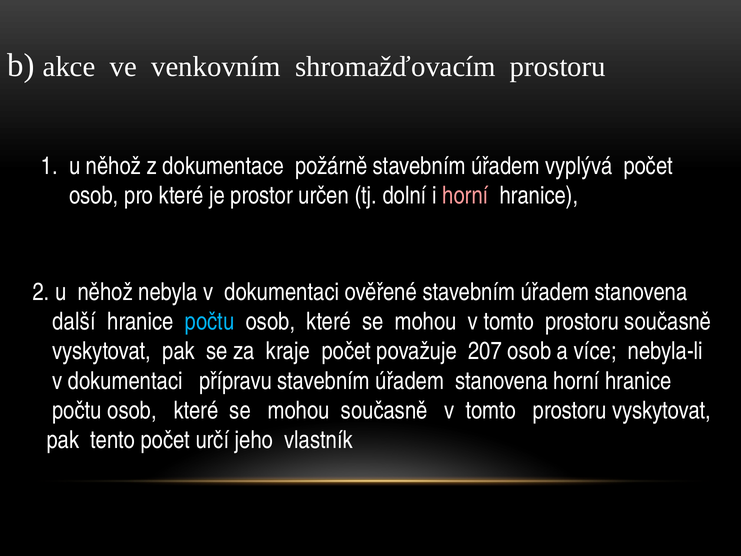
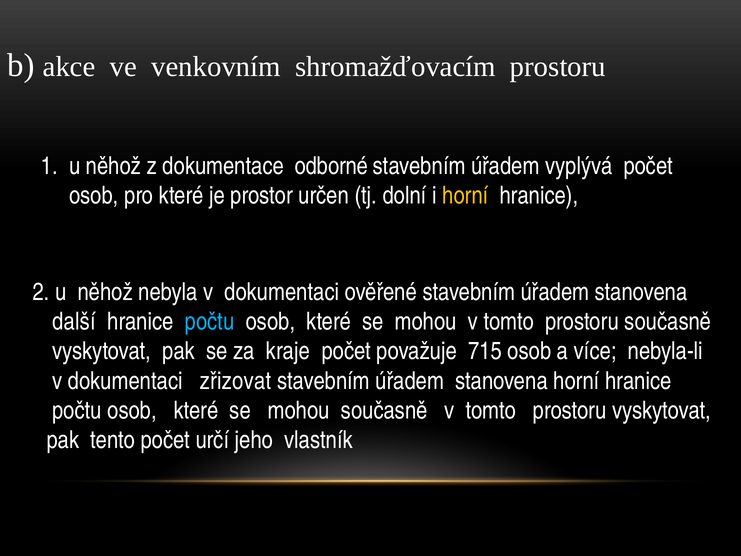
požárně: požárně -> odborné
horní at (465, 196) colour: pink -> yellow
207: 207 -> 715
přípravu: přípravu -> zřizovat
